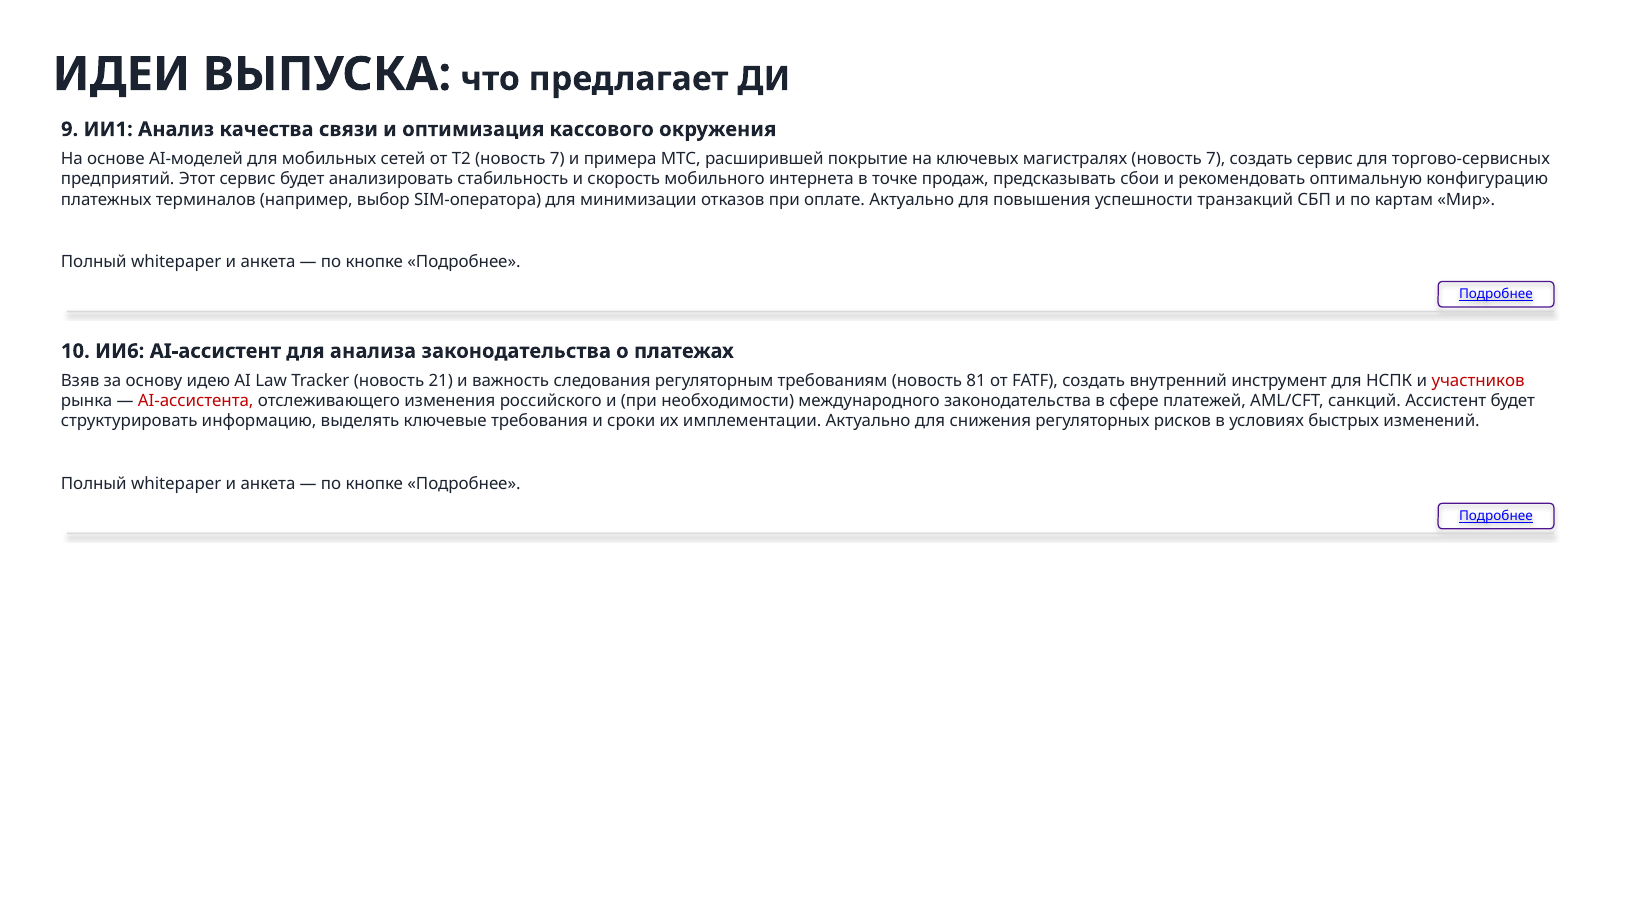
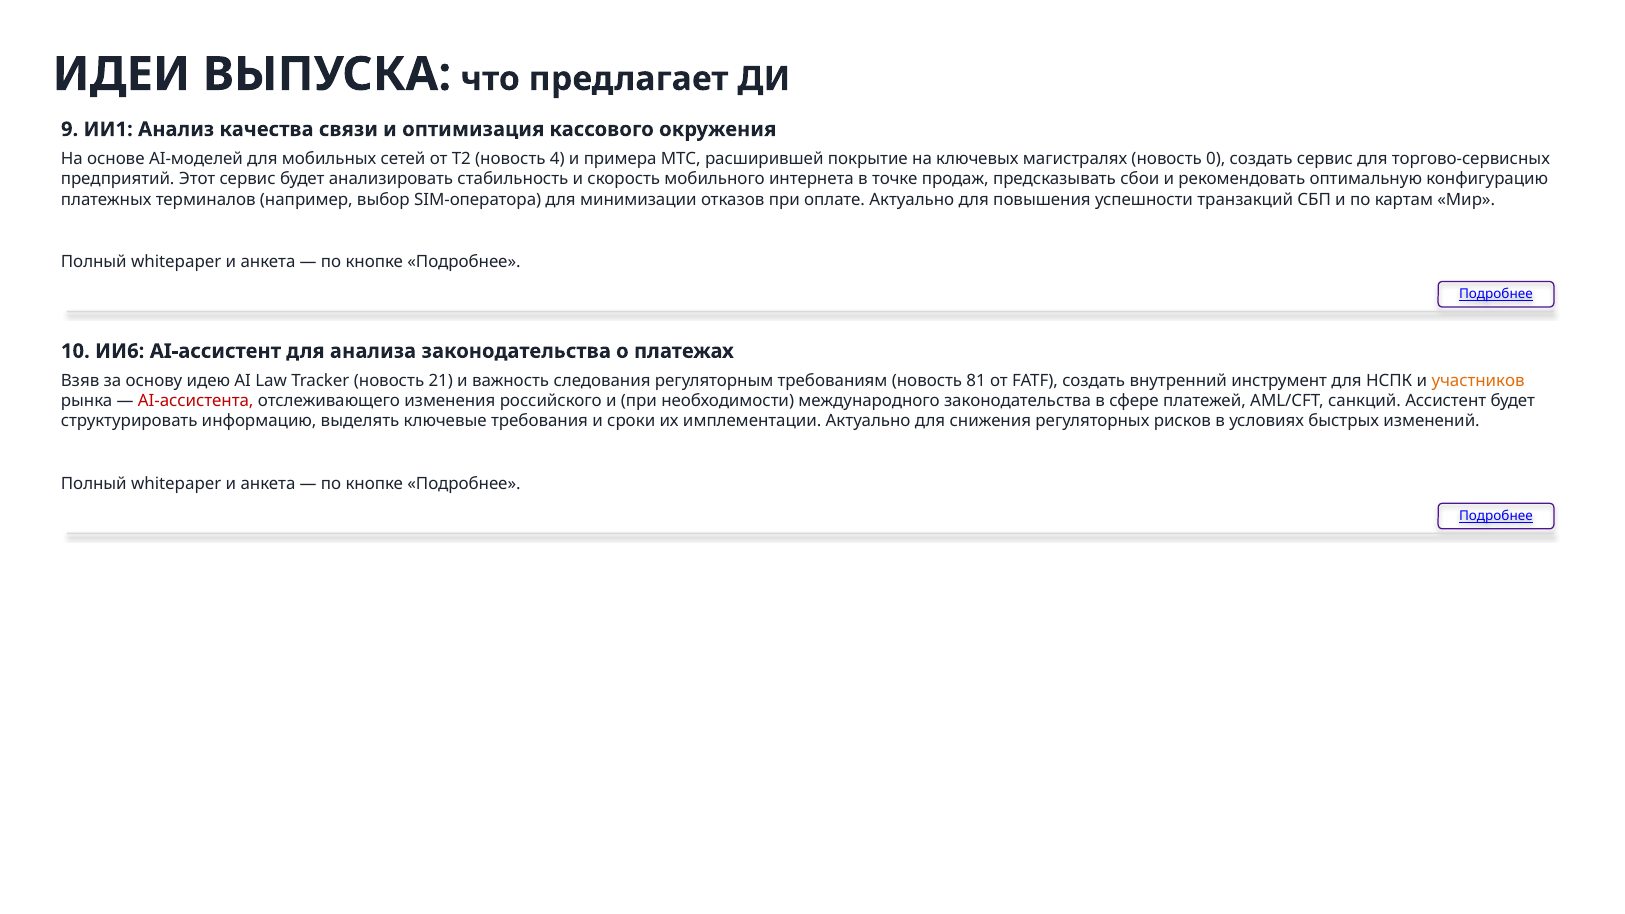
Т2 новость 7: 7 -> 4
магистралях новость 7: 7 -> 0
участников colour: red -> orange
